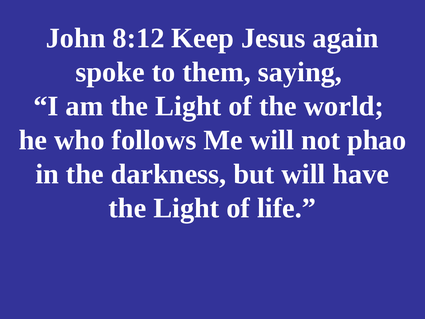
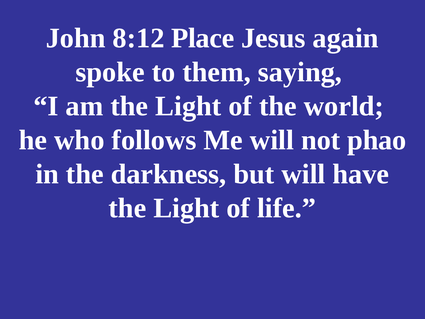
Keep: Keep -> Place
